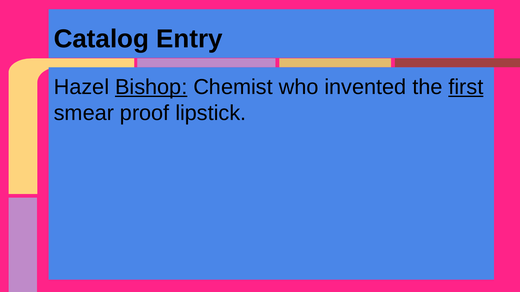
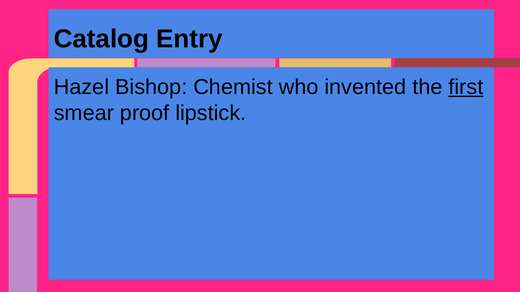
Bishop underline: present -> none
